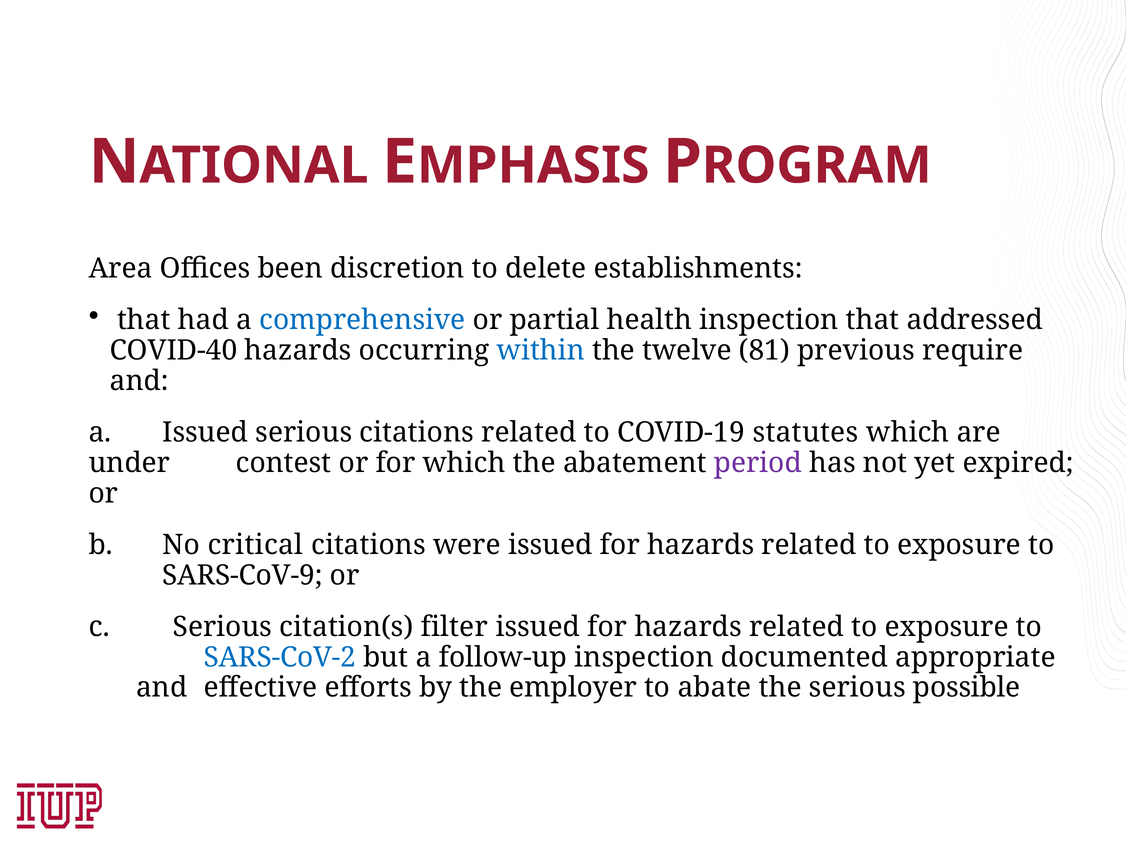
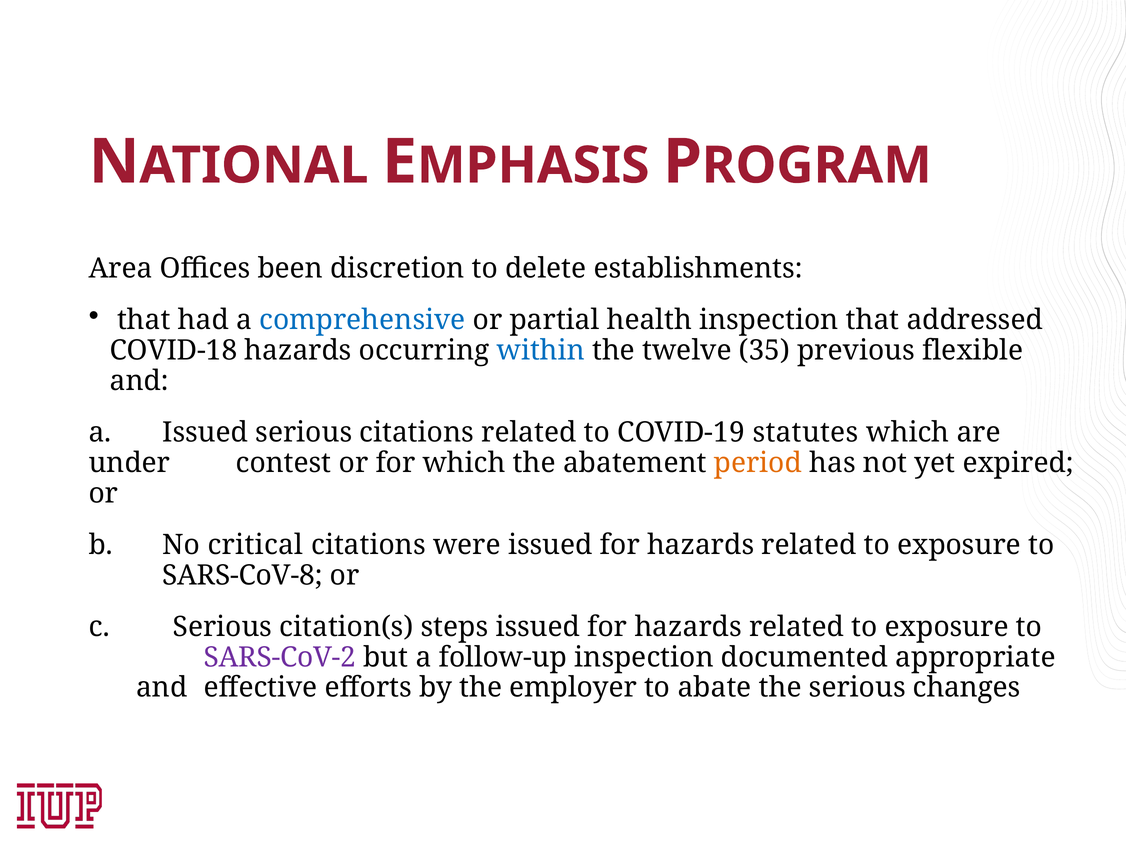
COVID-40: COVID-40 -> COVID-18
81: 81 -> 35
require: require -> flexible
period colour: purple -> orange
SARS-CoV-9: SARS-CoV-9 -> SARS-CoV-8
filter: filter -> steps
SARS-CoV-2 colour: blue -> purple
possible: possible -> changes
